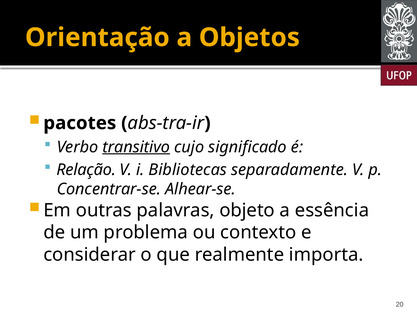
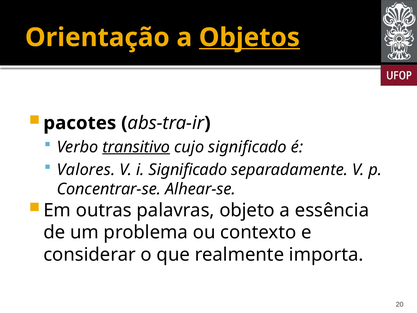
Objetos underline: none -> present
Relação: Relação -> Valores
i Bibliotecas: Bibliotecas -> Significado
